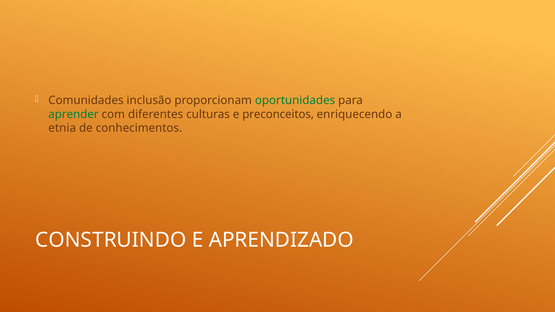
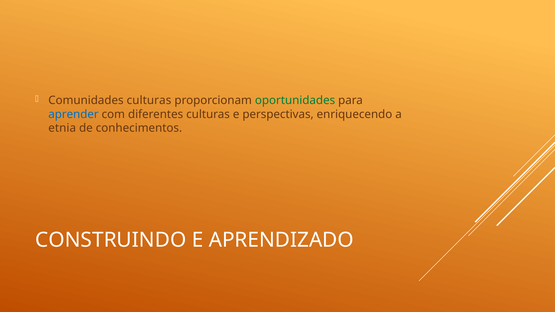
Comunidades inclusão: inclusão -> culturas
aprender colour: green -> blue
preconceitos: preconceitos -> perspectivas
